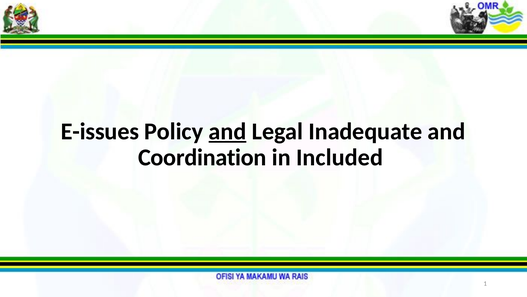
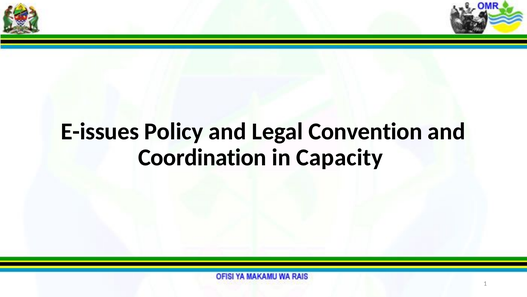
and at (227, 131) underline: present -> none
Inadequate: Inadequate -> Convention
Included: Included -> Capacity
